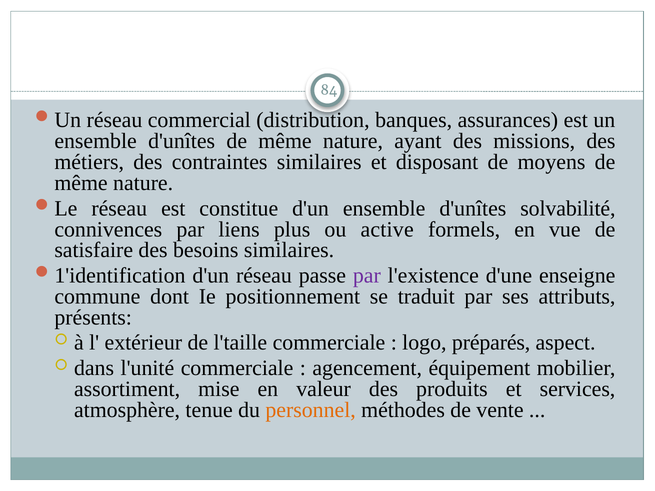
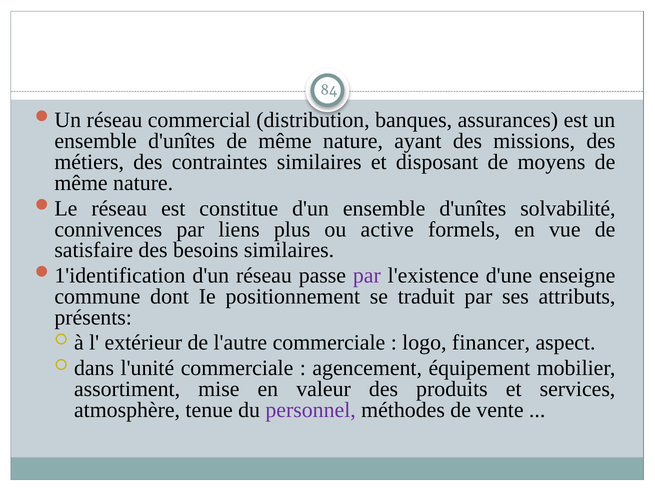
l'taille: l'taille -> l'autre
préparés: préparés -> financer
personnel colour: orange -> purple
